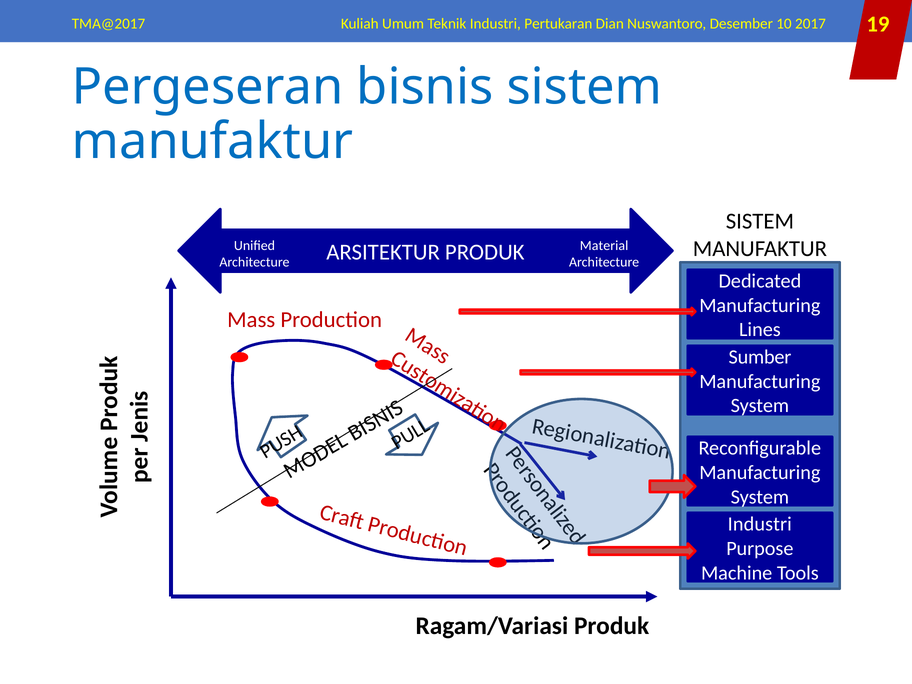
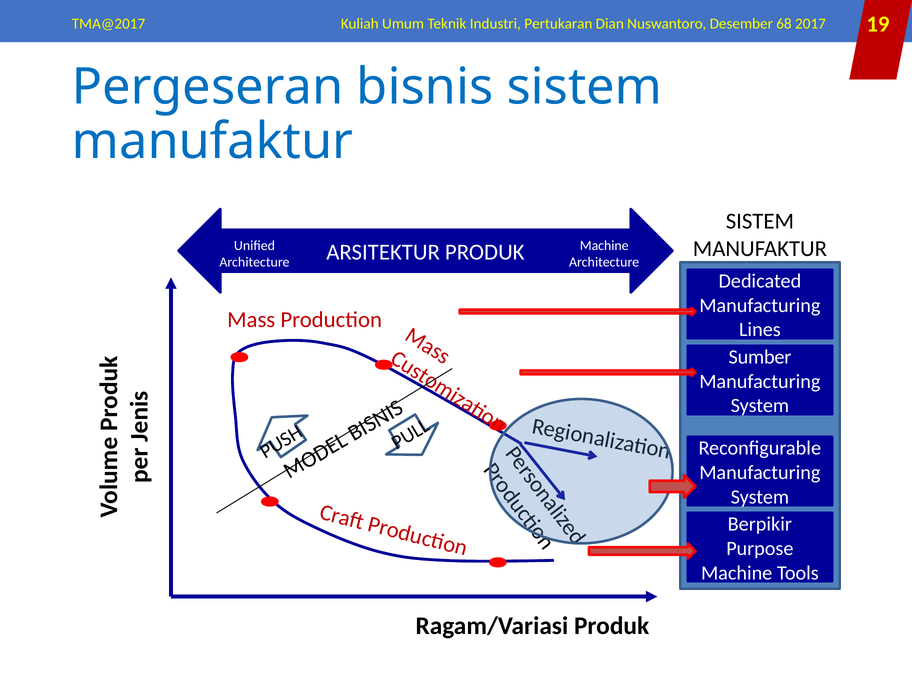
10: 10 -> 68
Material at (604, 246): Material -> Machine
Industri at (760, 524): Industri -> Berpikir
